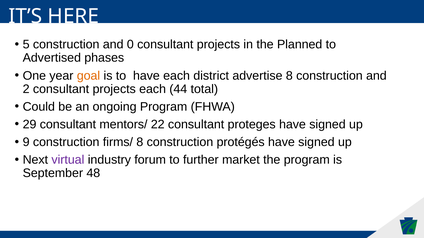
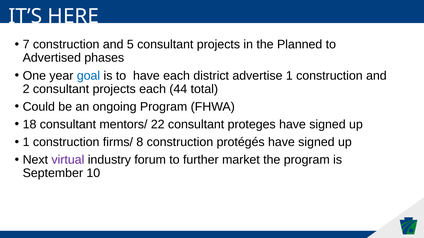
5: 5 -> 7
0: 0 -> 5
goal colour: orange -> blue
advertise 8: 8 -> 1
29: 29 -> 18
9 at (26, 142): 9 -> 1
48: 48 -> 10
